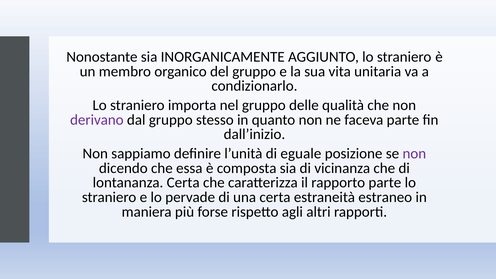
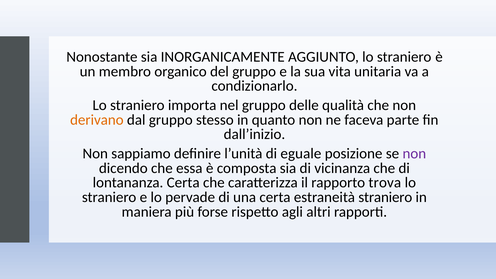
derivano colour: purple -> orange
rapporto parte: parte -> trova
estraneità estraneo: estraneo -> straniero
